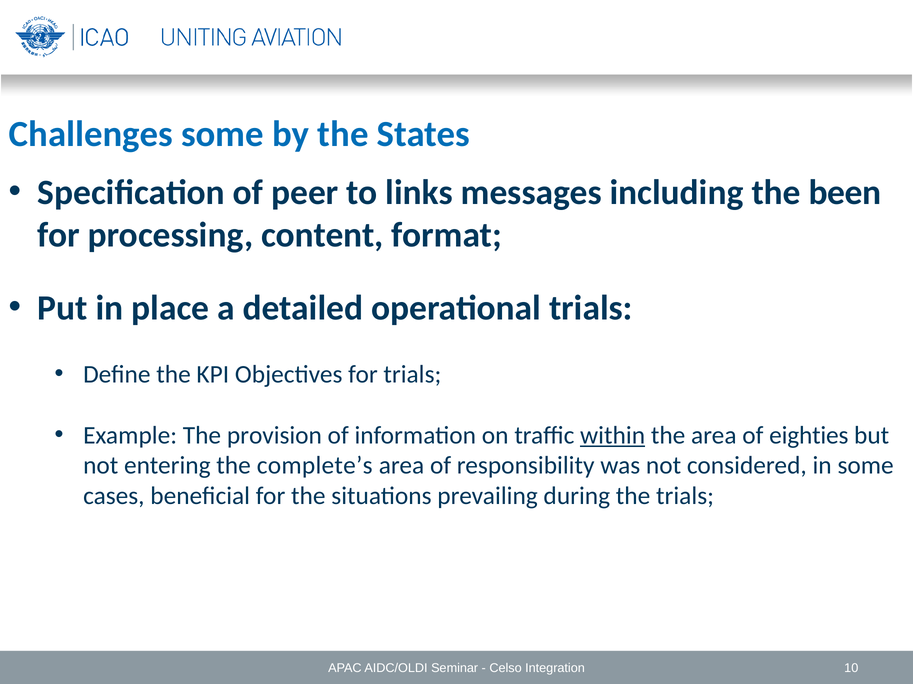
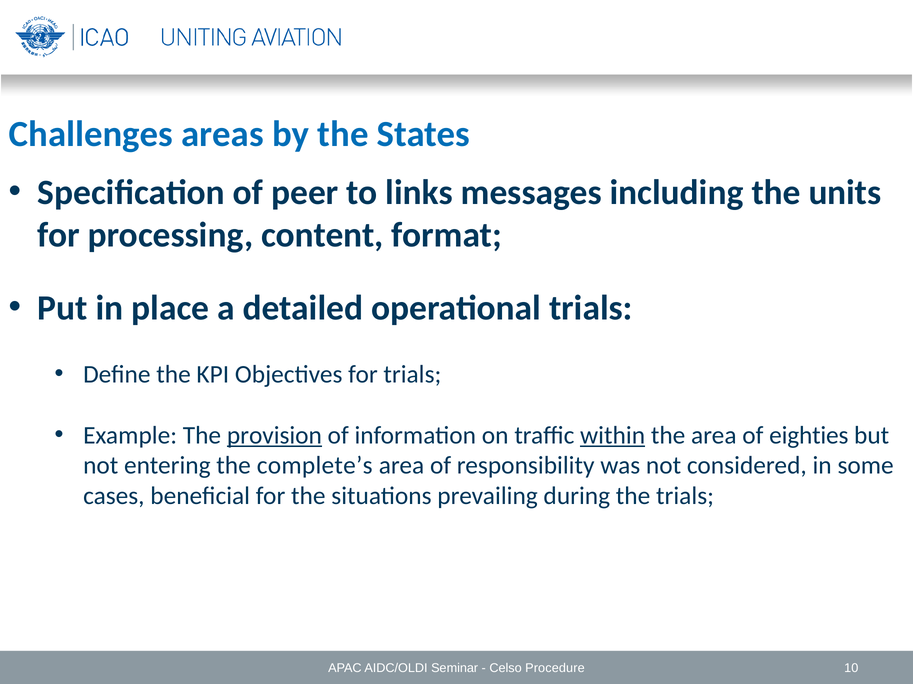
Challenges some: some -> areas
been: been -> units
provision underline: none -> present
Integration: Integration -> Procedure
